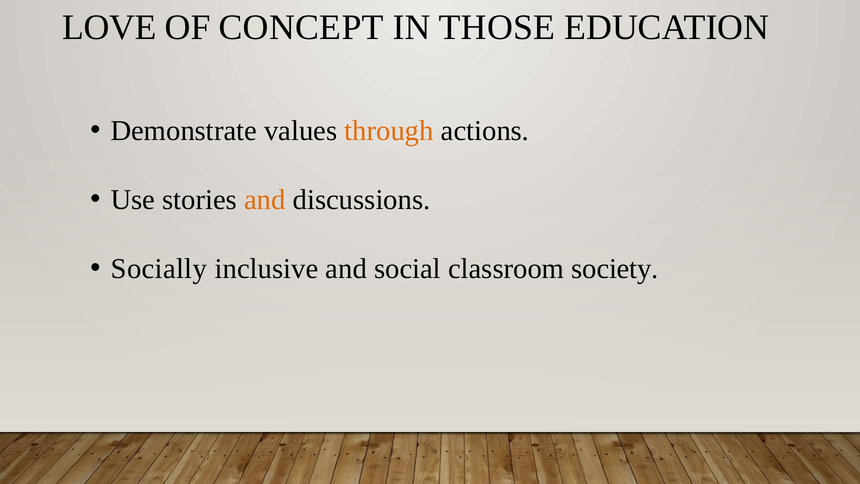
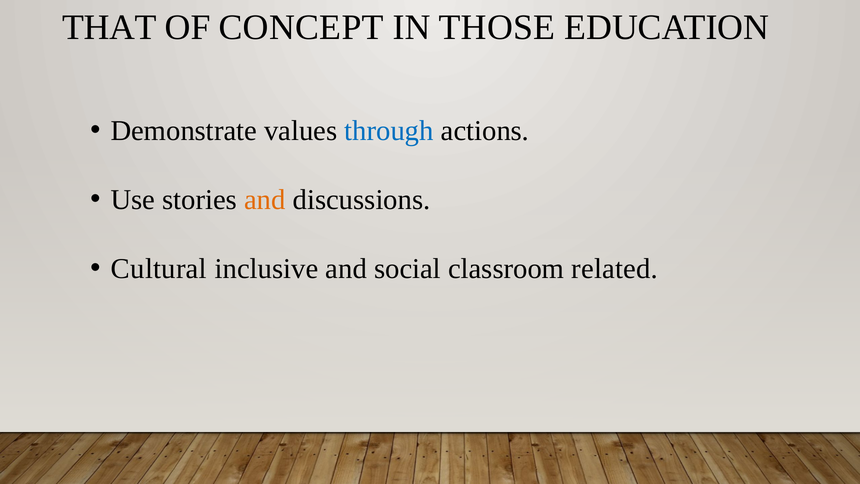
LOVE: LOVE -> THAT
through colour: orange -> blue
Socially: Socially -> Cultural
society: society -> related
